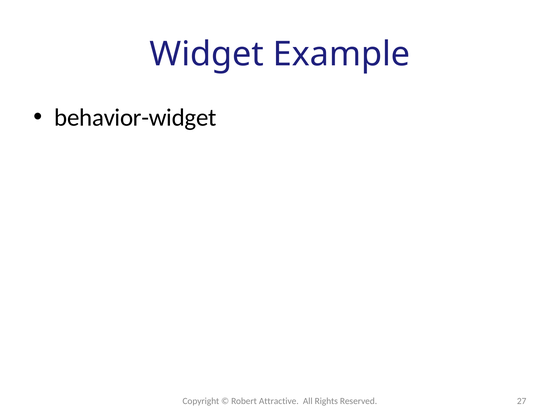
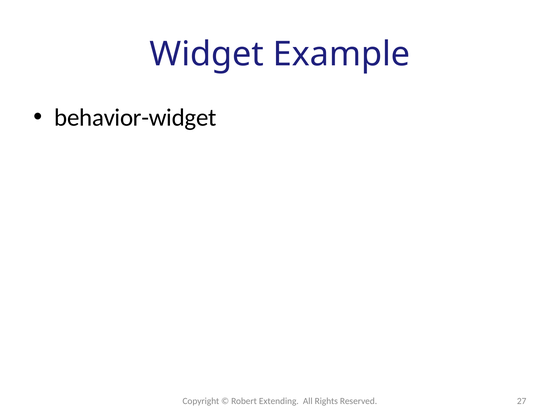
Attractive: Attractive -> Extending
